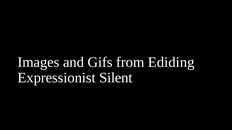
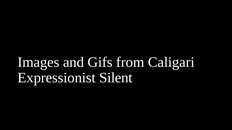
Ediding: Ediding -> Caligari
